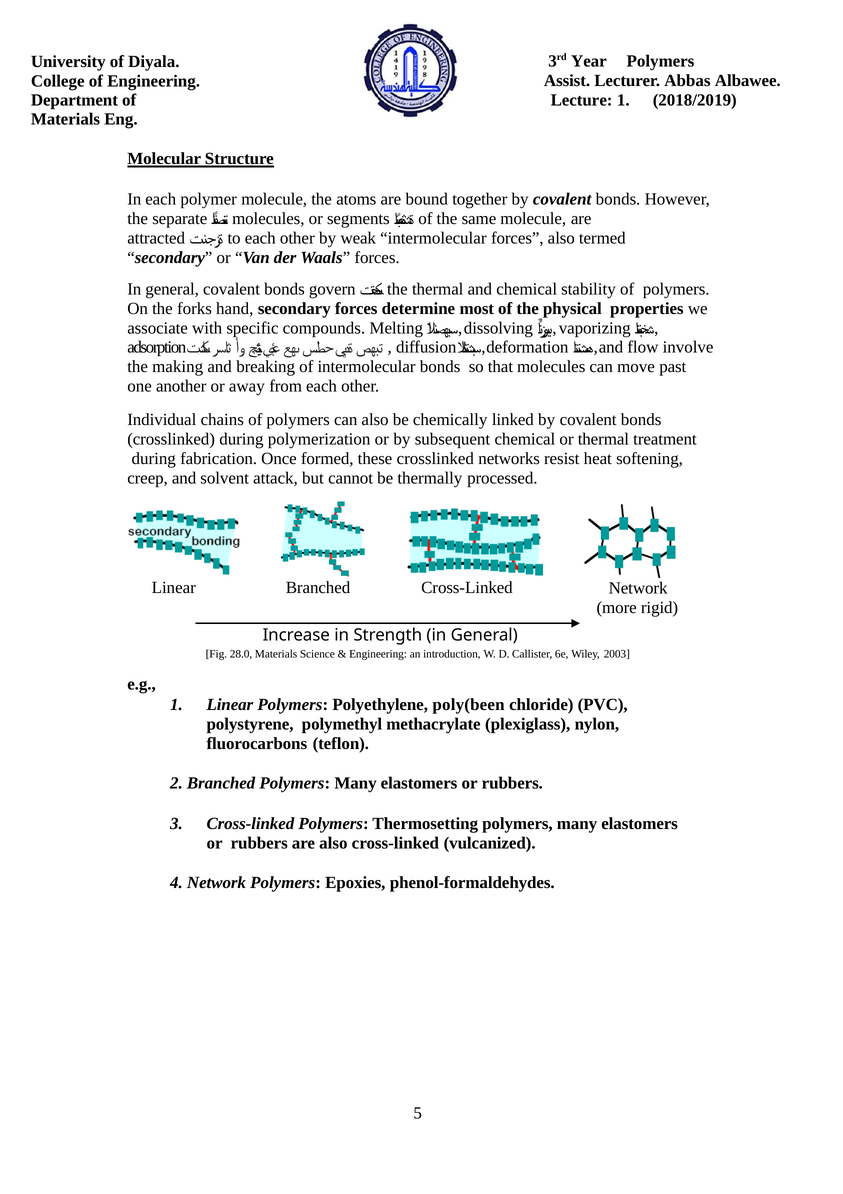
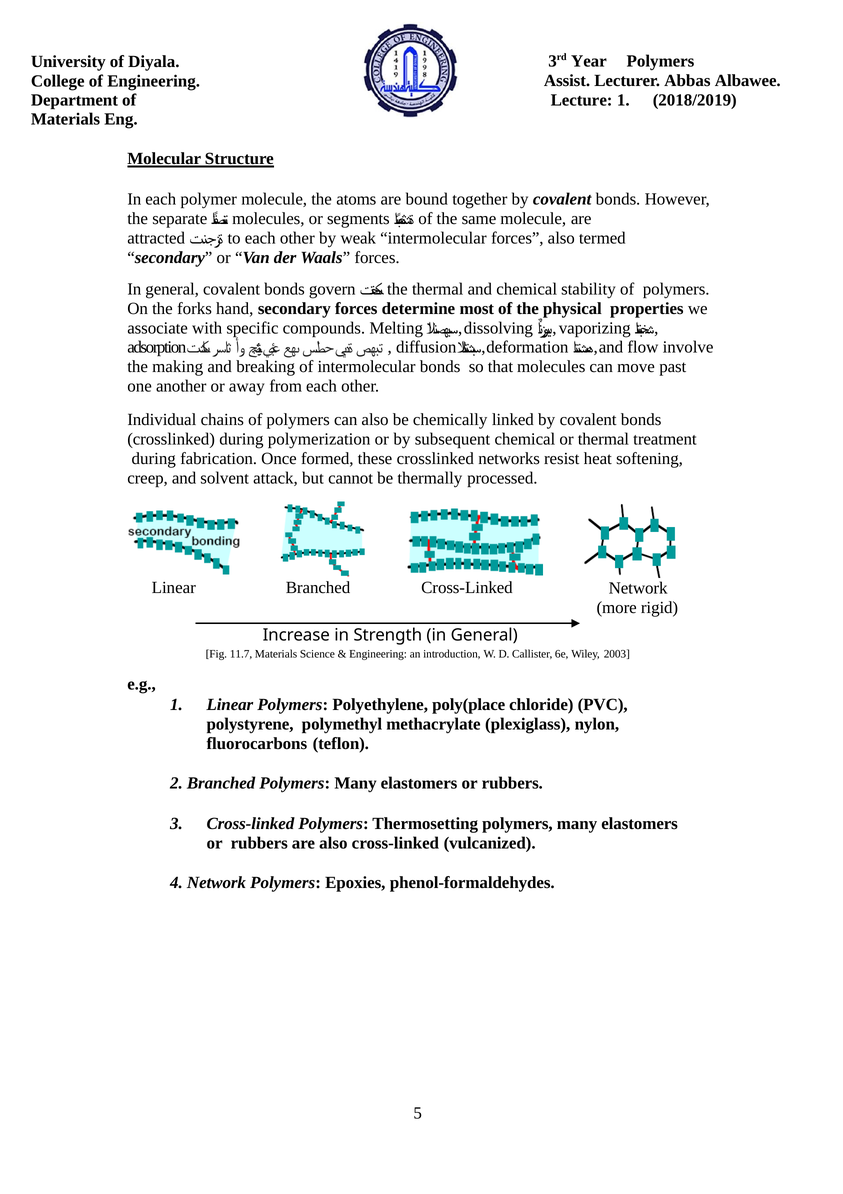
28.0: 28.0 -> 11.7
poly(been: poly(been -> poly(place
